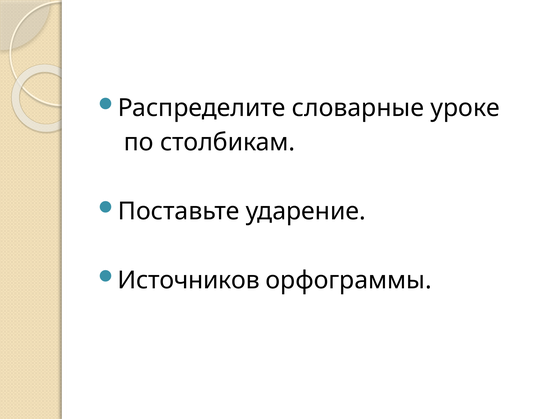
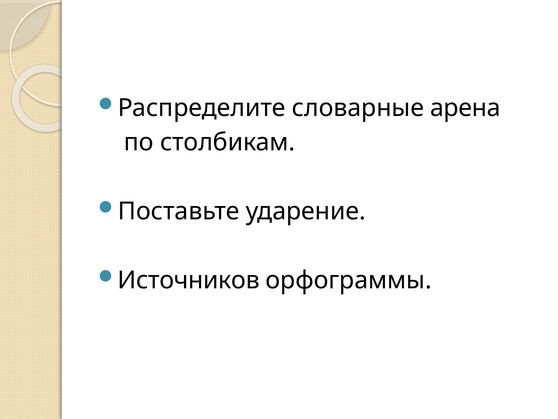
уроке: уроке -> арена
